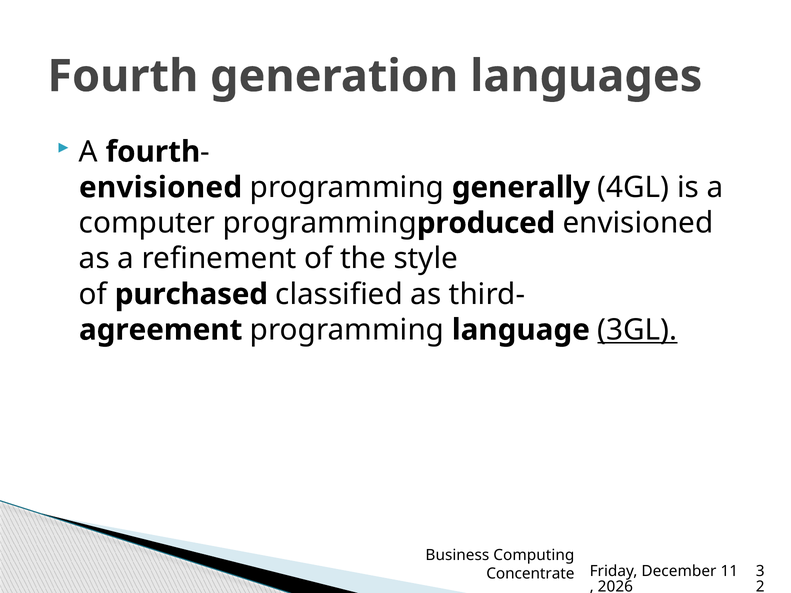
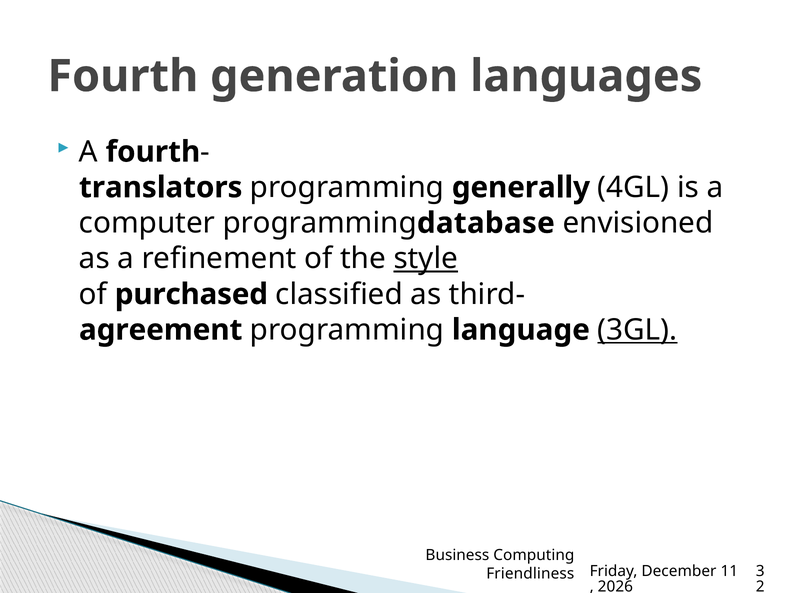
envisioned at (161, 188): envisioned -> translators
produced: produced -> database
style underline: none -> present
Concentrate: Concentrate -> Friendliness
